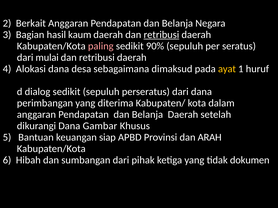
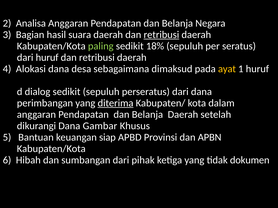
Berkait: Berkait -> Analisa
kaum: kaum -> suara
paling colour: pink -> light green
90%: 90% -> 18%
dari mulai: mulai -> huruf
diterima underline: none -> present
ARAH: ARAH -> APBN
